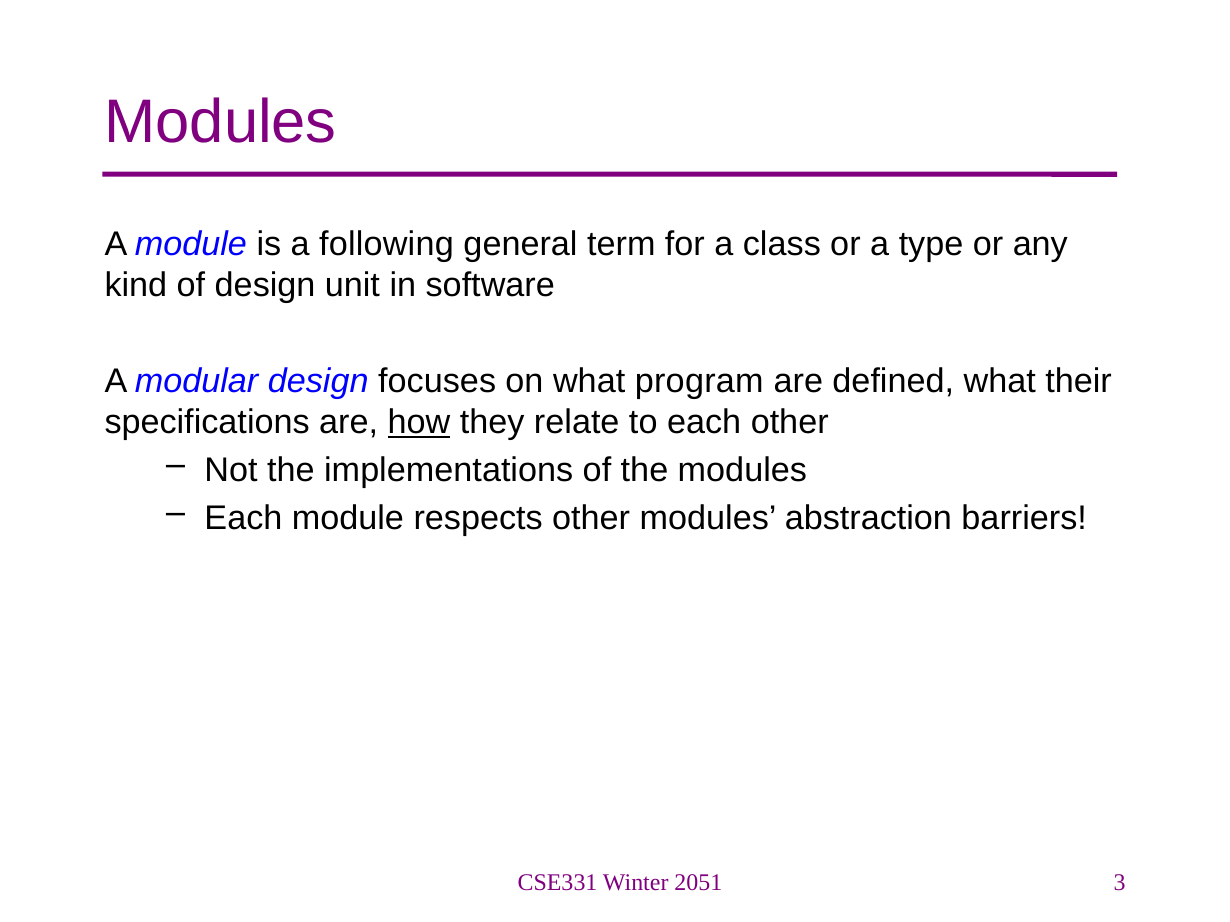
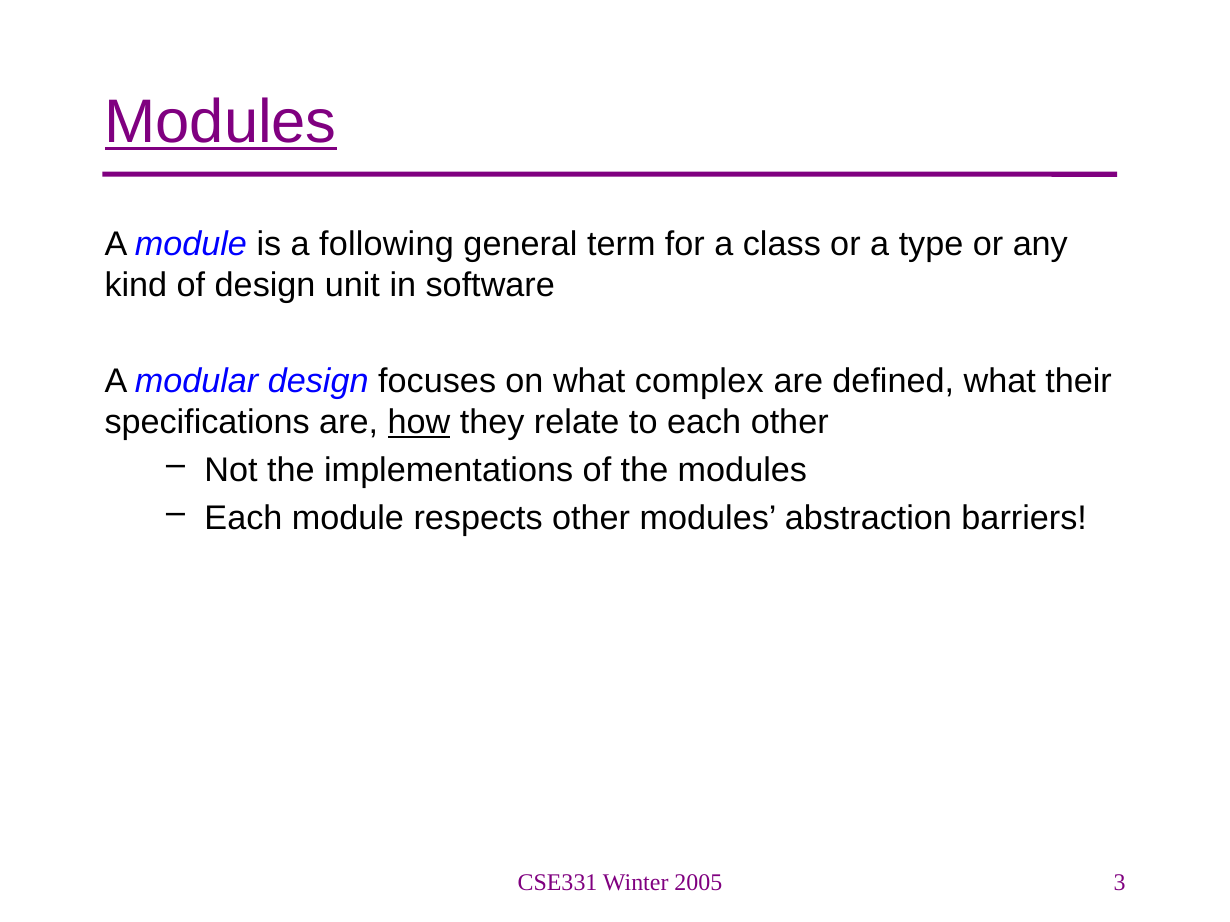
Modules at (221, 122) underline: none -> present
program: program -> complex
2051: 2051 -> 2005
